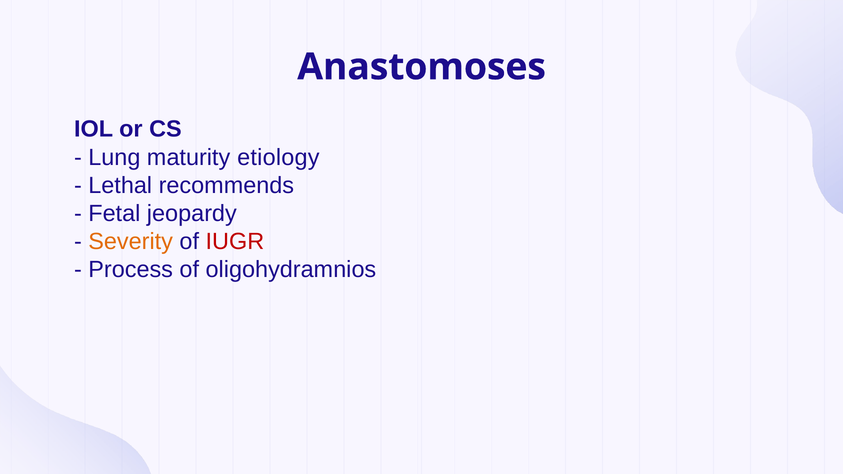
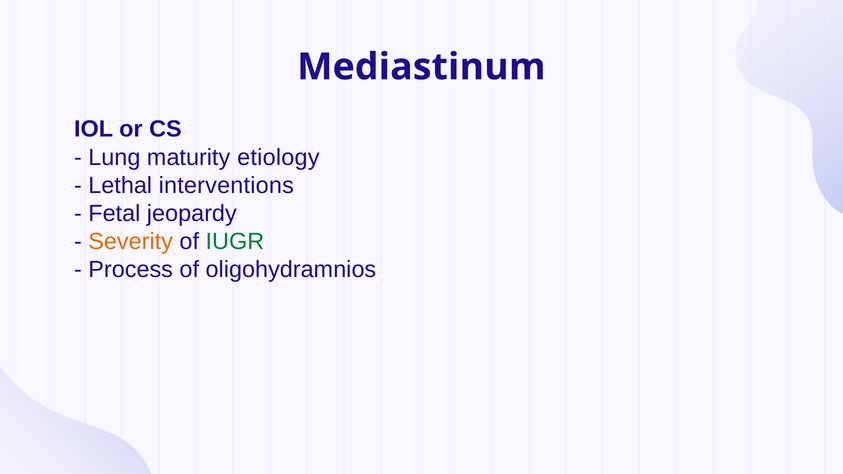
Anastomoses: Anastomoses -> Mediastinum
recommends: recommends -> interventions
IUGR colour: red -> green
